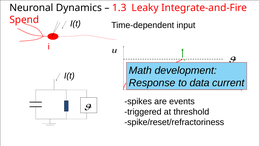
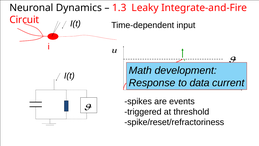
Spend: Spend -> Circuit
